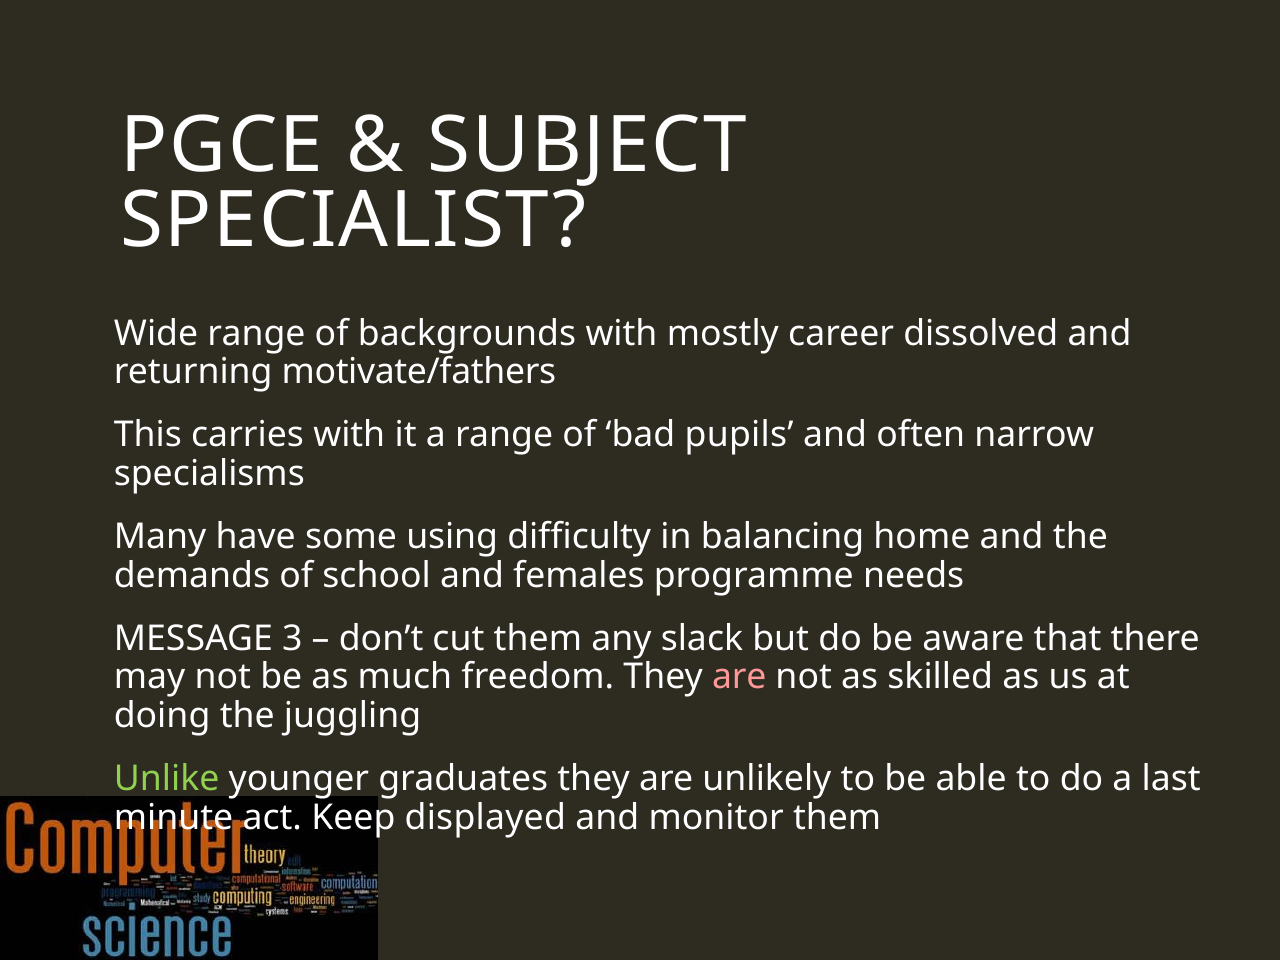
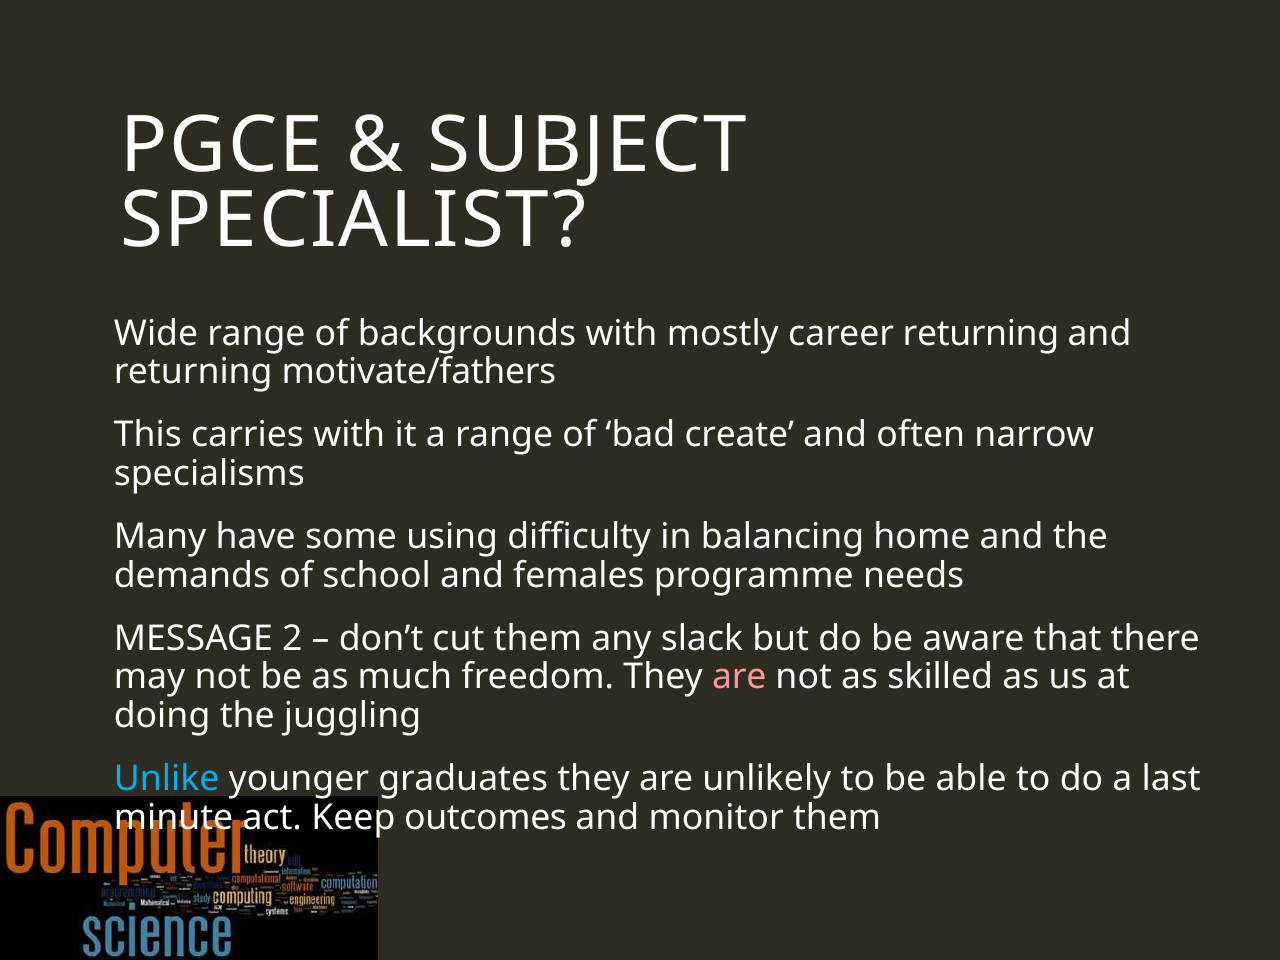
career dissolved: dissolved -> returning
pupils: pupils -> create
3: 3 -> 2
Unlike colour: light green -> light blue
displayed: displayed -> outcomes
